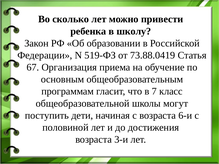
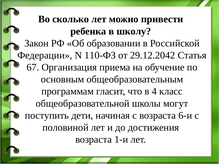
519-ФЗ: 519-ФЗ -> 110-ФЗ
73.88.0419: 73.88.0419 -> 29.12.2042
7: 7 -> 4
3-и: 3-и -> 1-и
